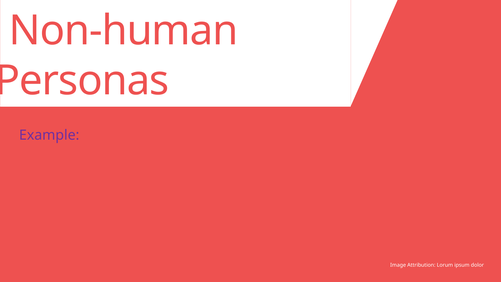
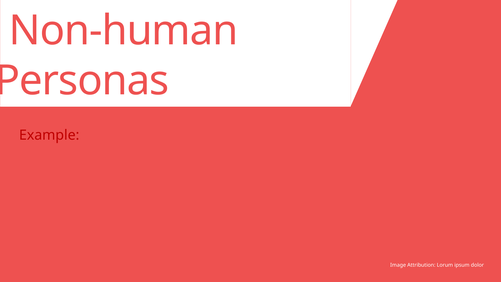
Example colour: purple -> red
